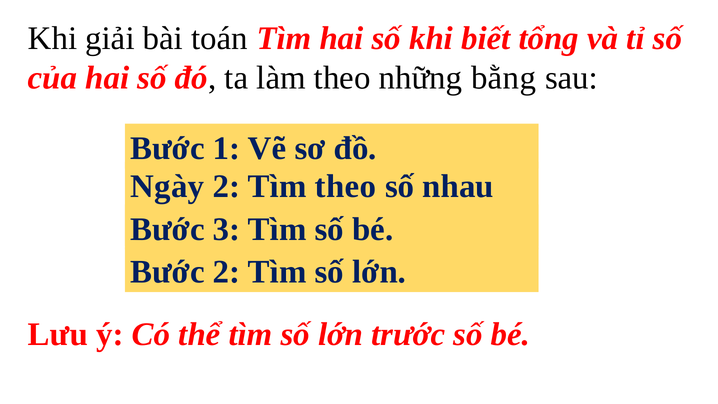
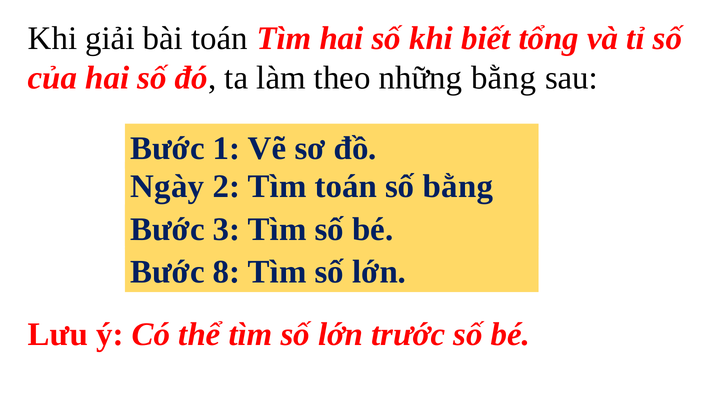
Tìm theo: theo -> toán
số nhau: nhau -> bằng
Bước 2: 2 -> 8
